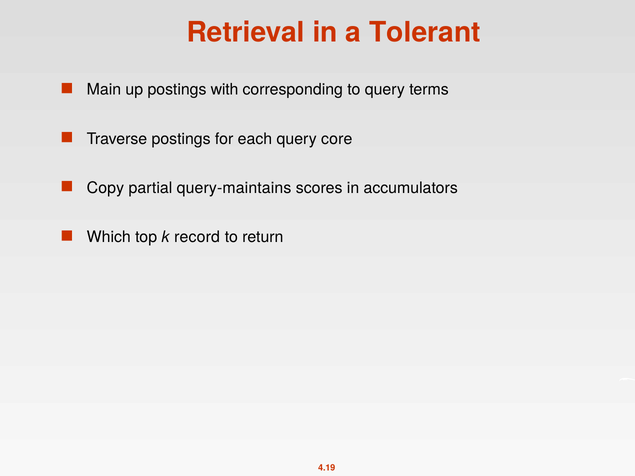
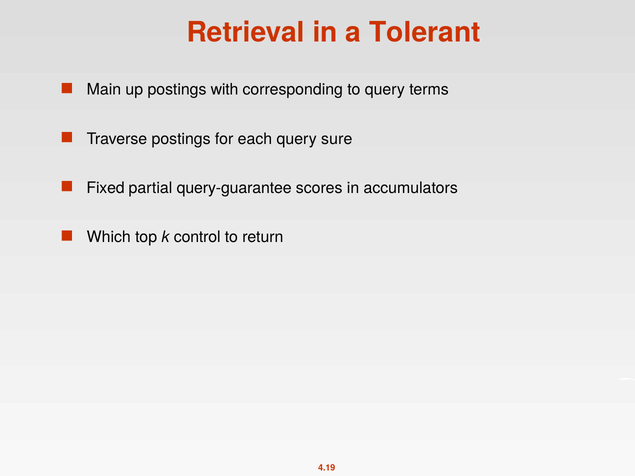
core: core -> sure
Copy: Copy -> Fixed
query-maintains: query-maintains -> query-guarantee
record: record -> control
